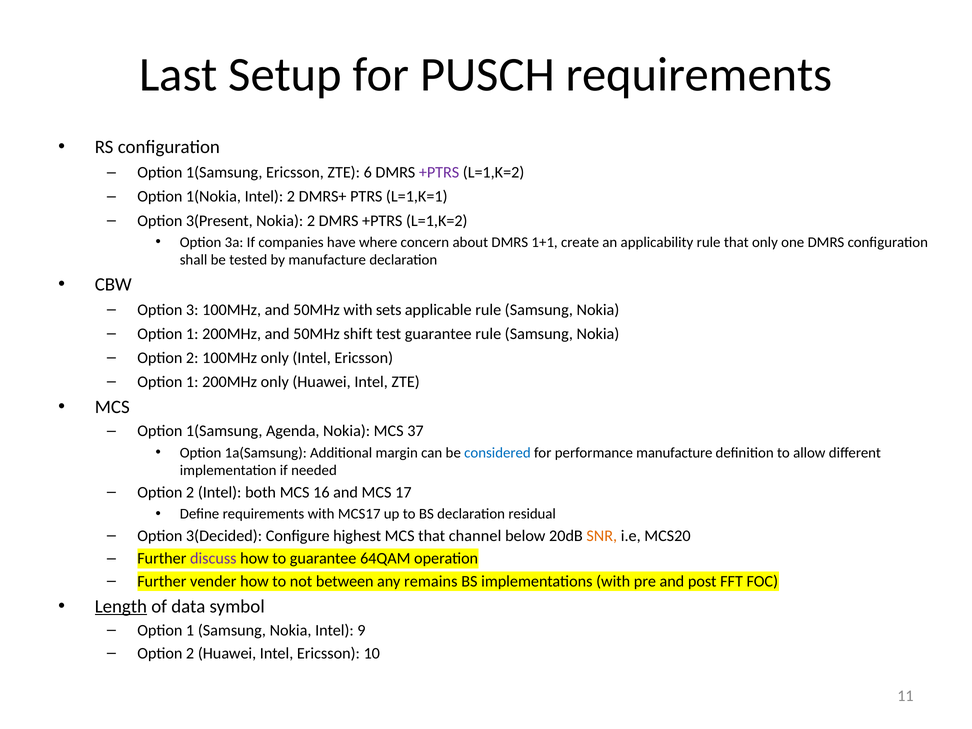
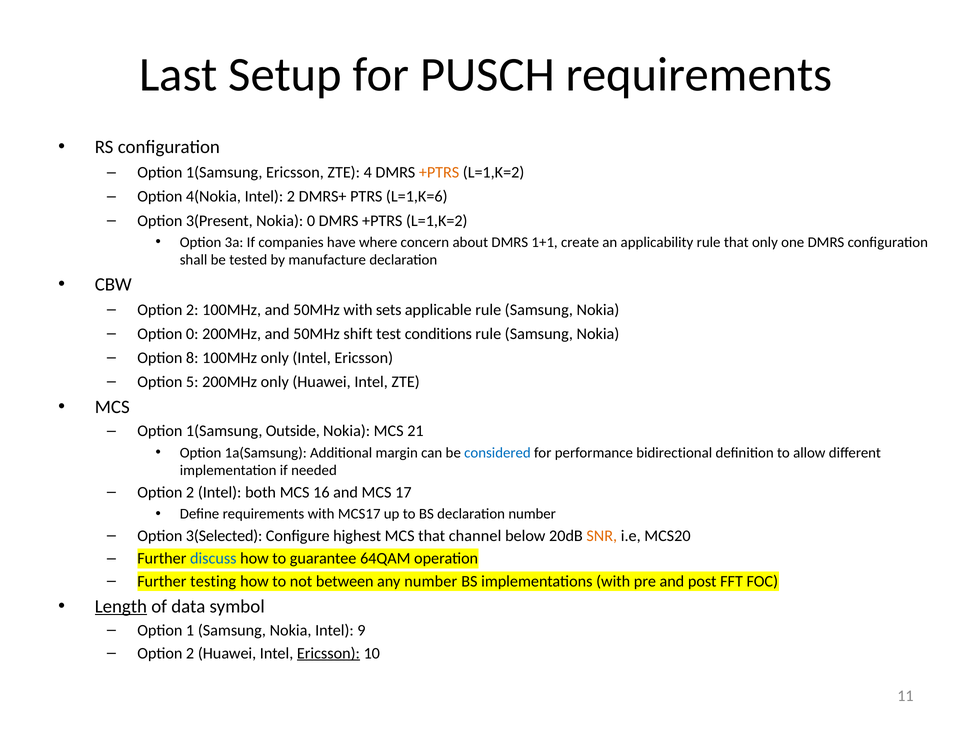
6: 6 -> 4
+PTRS at (439, 173) colour: purple -> orange
1(Nokia: 1(Nokia -> 4(Nokia
L=1,K=1: L=1,K=1 -> L=1,K=6
Nokia 2: 2 -> 0
3 at (192, 310): 3 -> 2
1 at (192, 334): 1 -> 0
test guarantee: guarantee -> conditions
2 at (192, 358): 2 -> 8
1 at (192, 382): 1 -> 5
Agenda: Agenda -> Outside
37: 37 -> 21
performance manufacture: manufacture -> bidirectional
declaration residual: residual -> number
3(Decided: 3(Decided -> 3(Selected
discuss colour: purple -> blue
vender: vender -> testing
any remains: remains -> number
Ericsson at (328, 653) underline: none -> present
